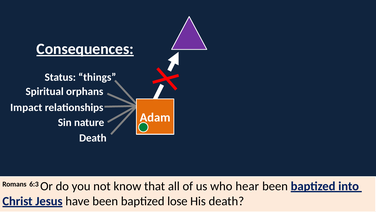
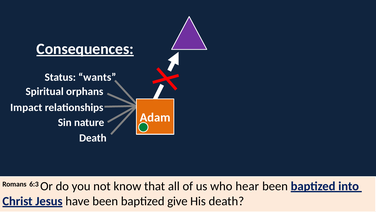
things: things -> wants
lose: lose -> give
